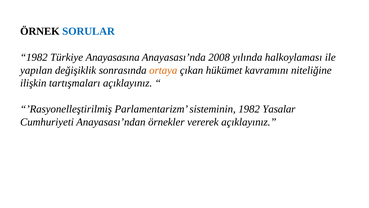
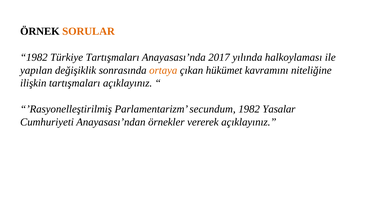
SORULAR colour: blue -> orange
Türkiye Anayasasına: Anayasasına -> Tartışmaları
2008: 2008 -> 2017
sisteminin: sisteminin -> secundum
